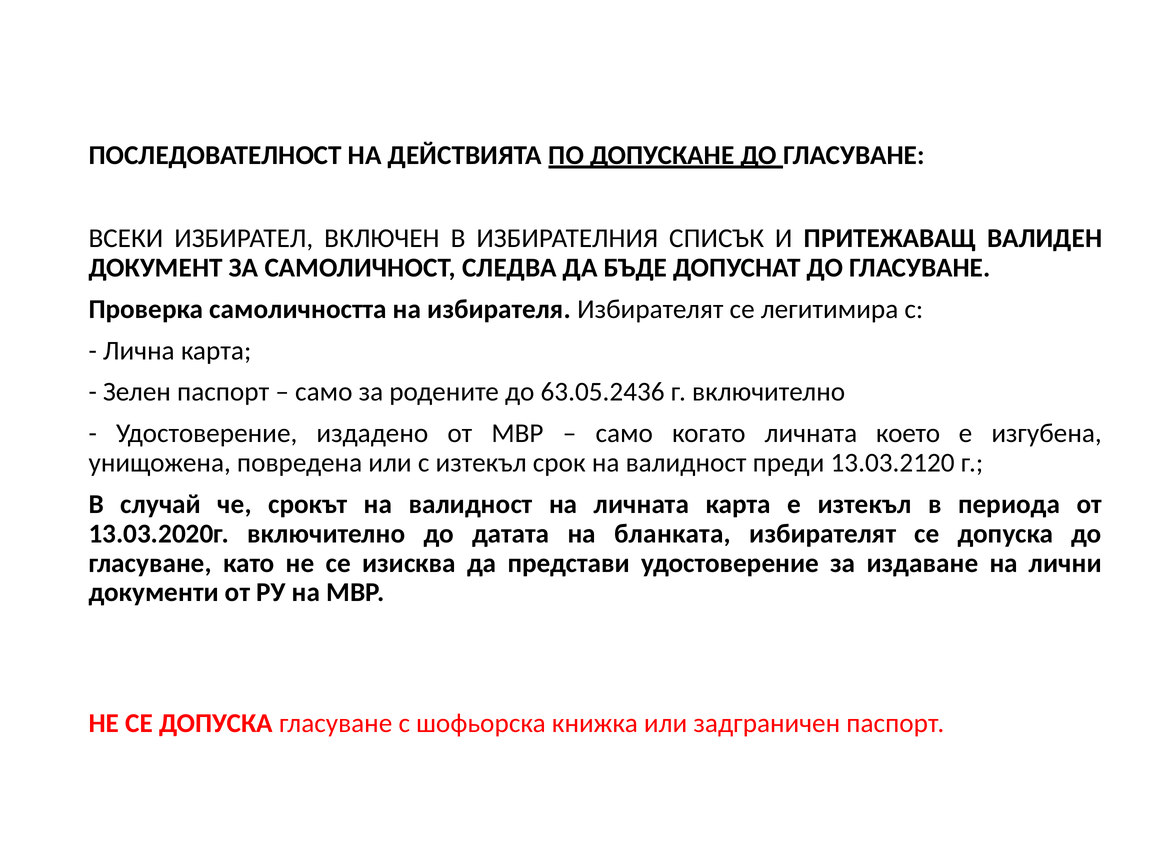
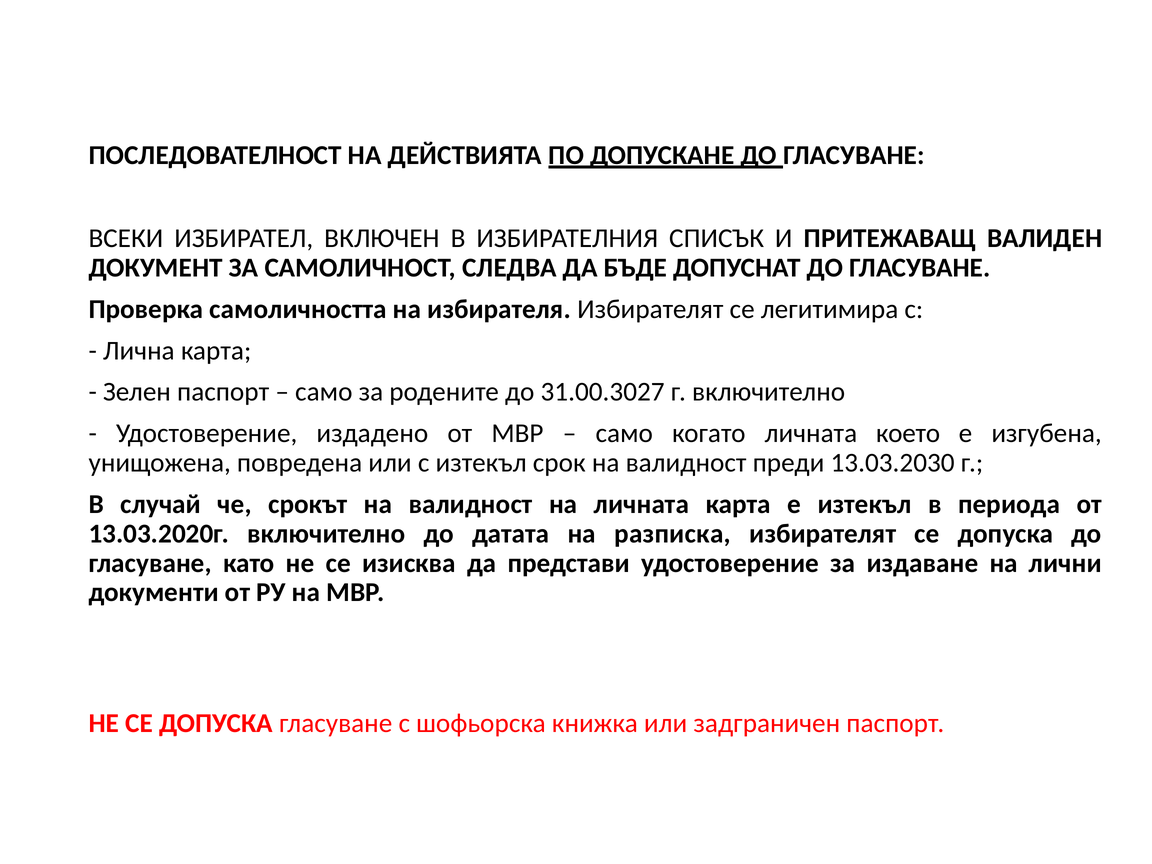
63.05.2436: 63.05.2436 -> 31.00.3027
13.03.2120: 13.03.2120 -> 13.03.2030
бланката: бланката -> разписка
